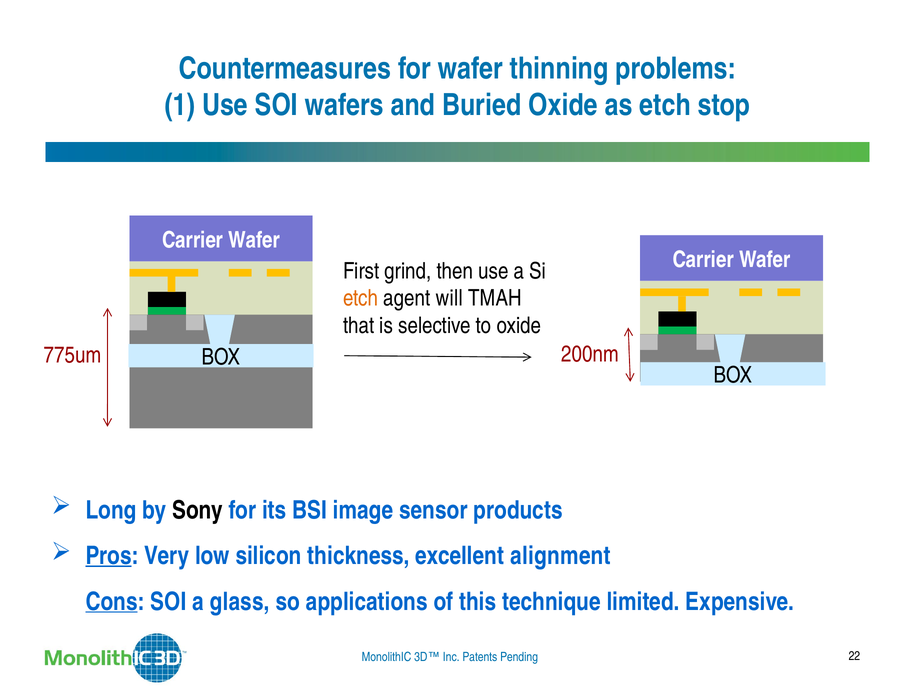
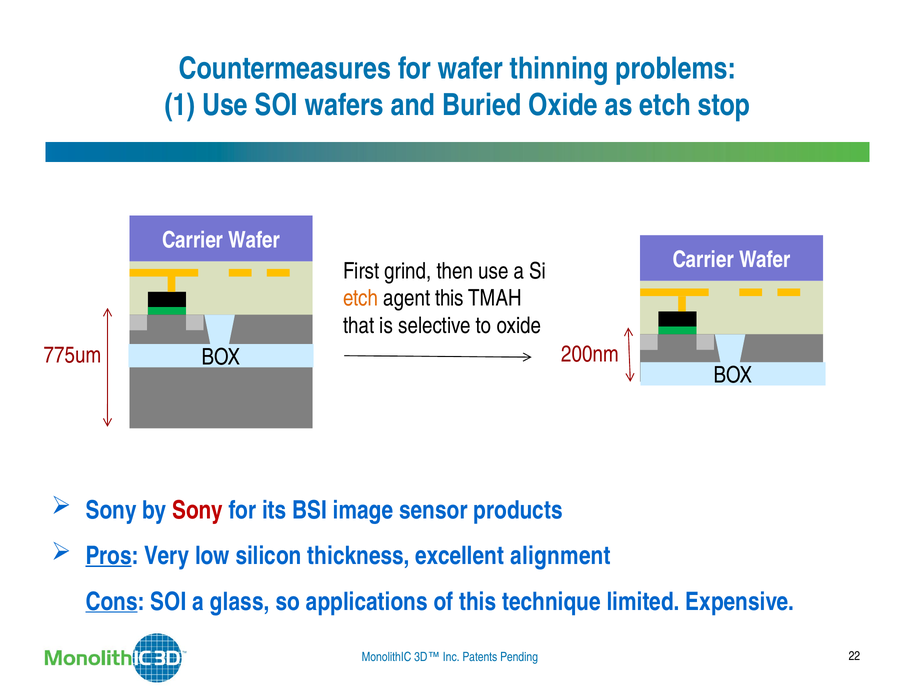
agent will: will -> this
Long at (111, 510): Long -> Sony
Sony at (198, 510) colour: black -> red
